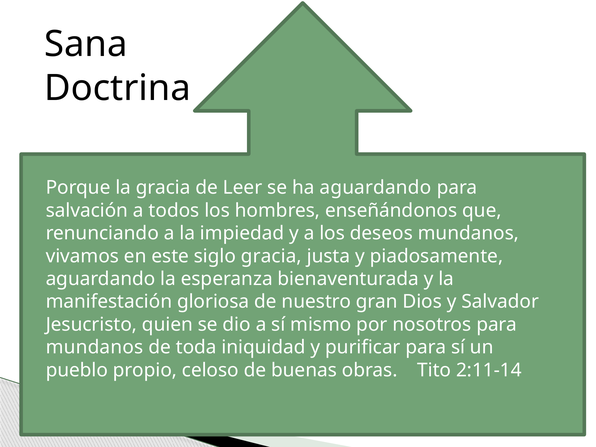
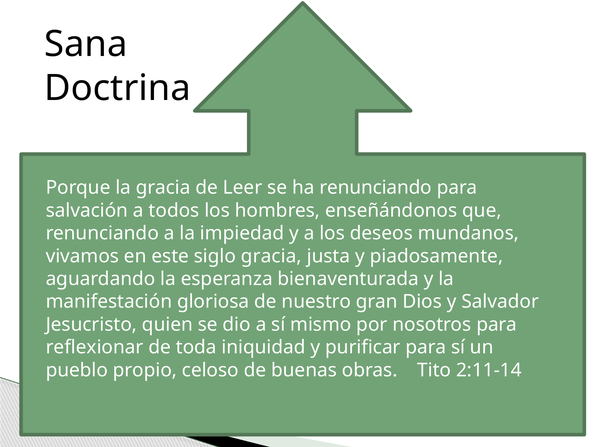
ha aguardando: aguardando -> renunciando
mundanos at (95, 347): mundanos -> reflexionar
